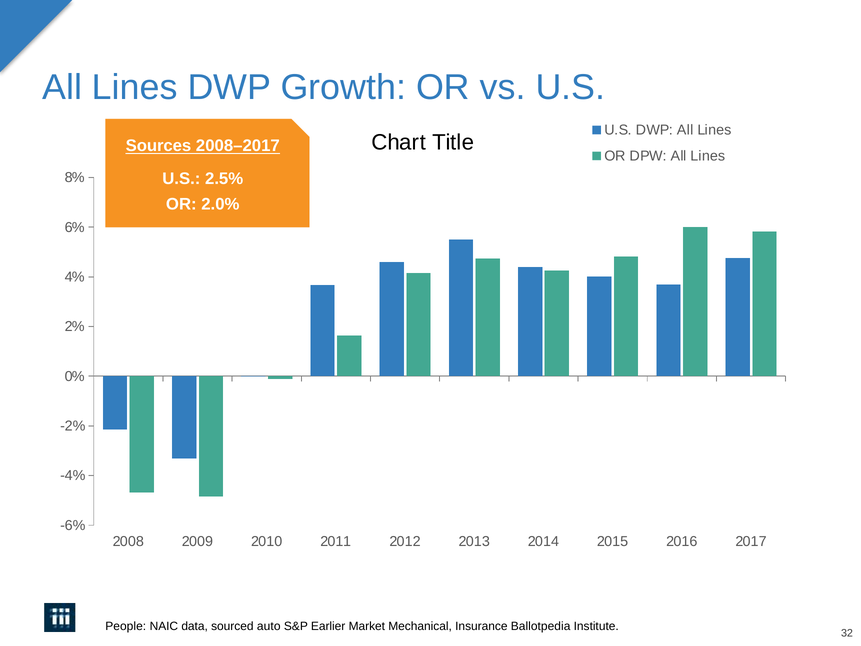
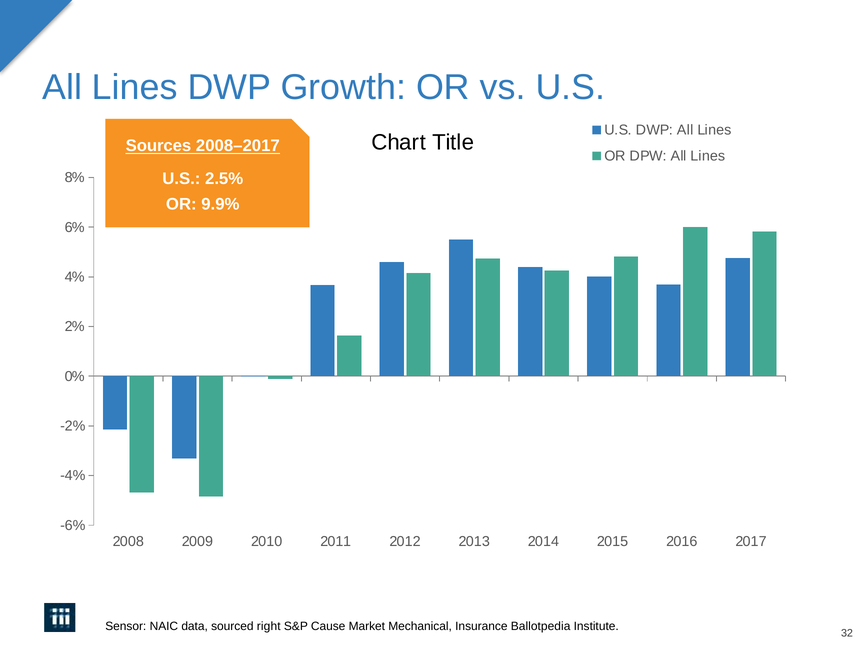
2.0%: 2.0% -> 9.9%
People: People -> Sensor
auto: auto -> right
Earlier: Earlier -> Cause
